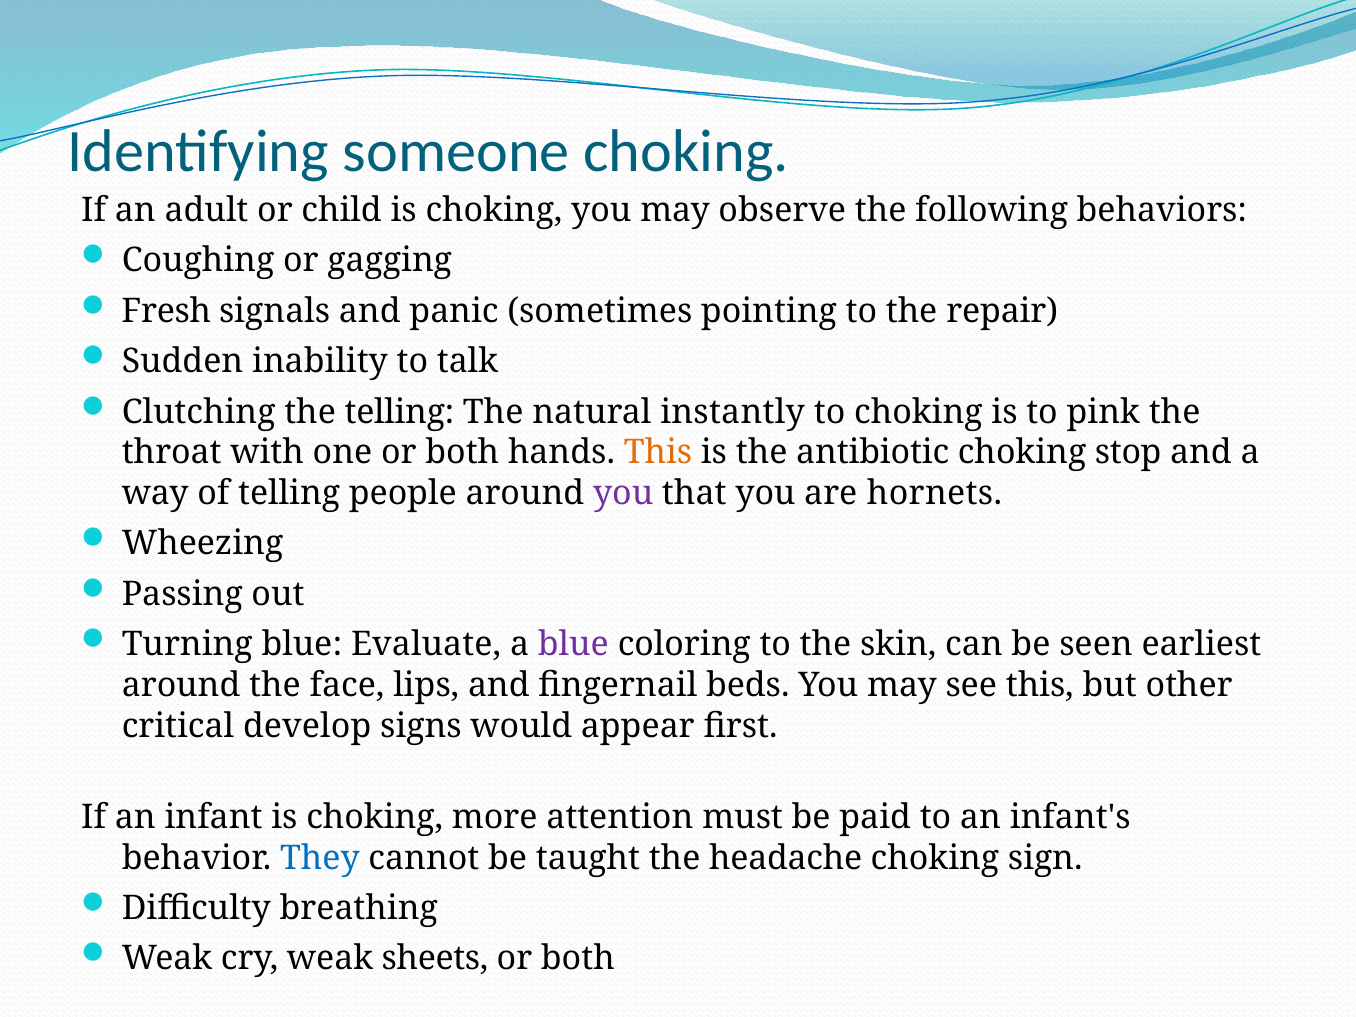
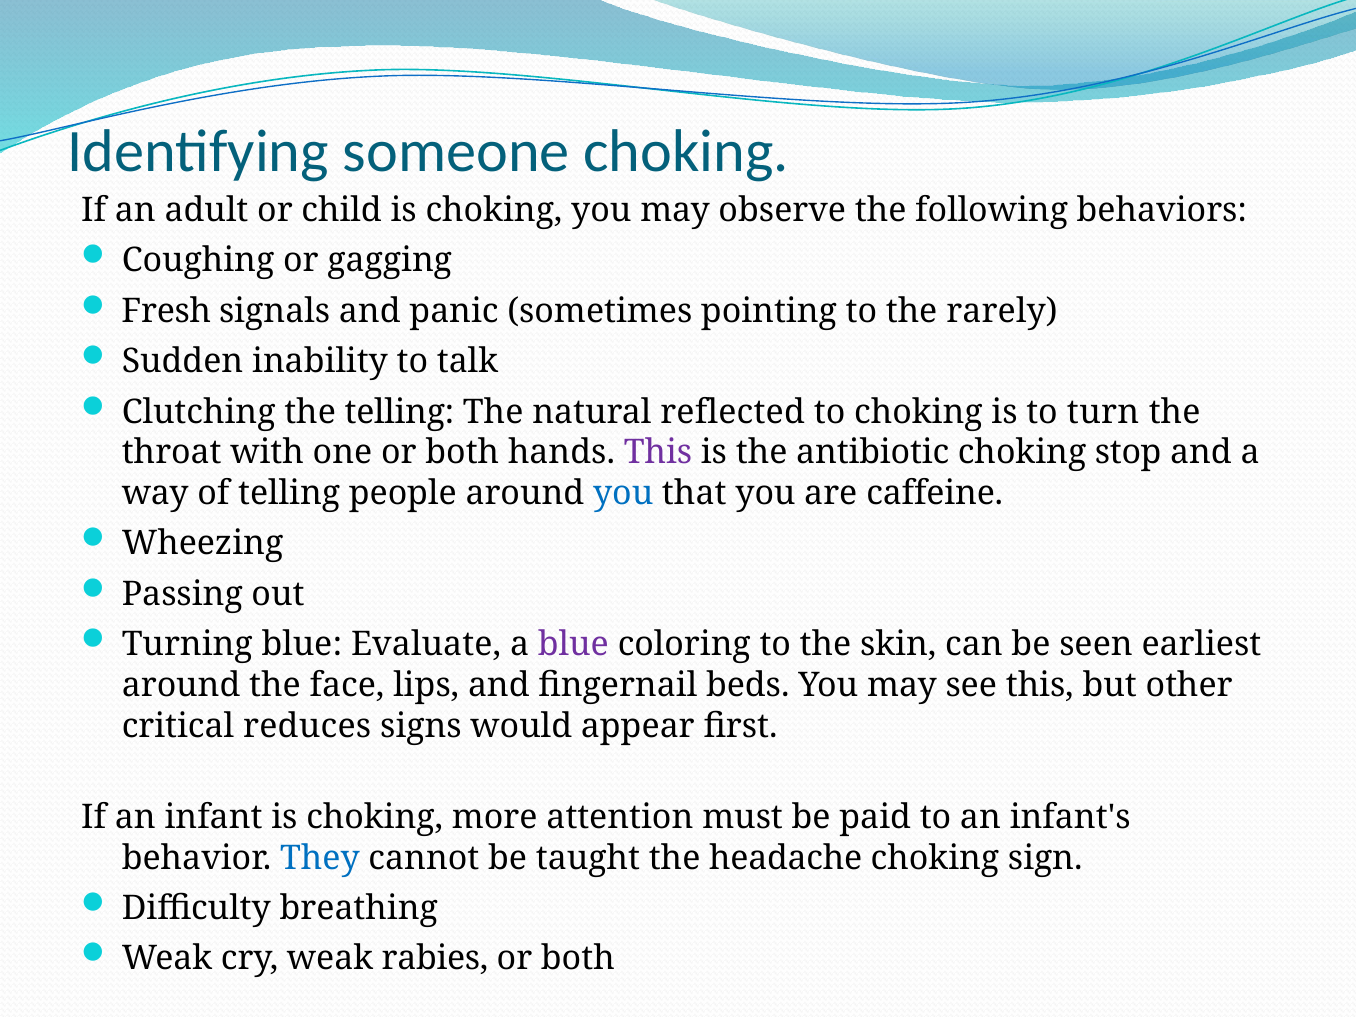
repair: repair -> rarely
instantly: instantly -> reflected
pink: pink -> turn
This at (658, 453) colour: orange -> purple
you at (623, 493) colour: purple -> blue
hornets: hornets -> caffeine
develop: develop -> reduces
sheets: sheets -> rabies
